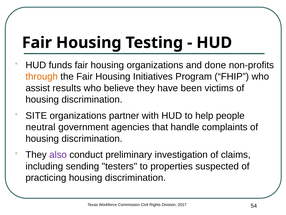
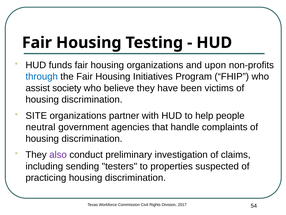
done: done -> upon
through colour: orange -> blue
results: results -> society
